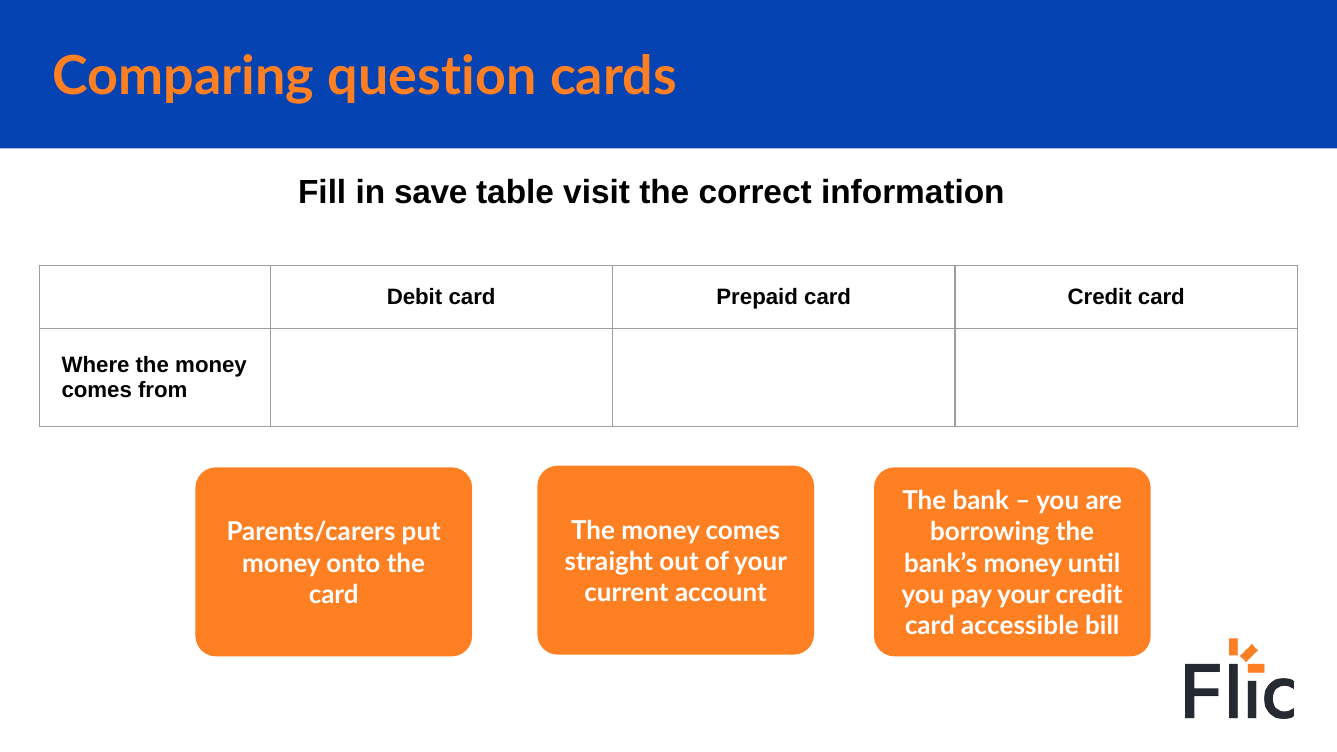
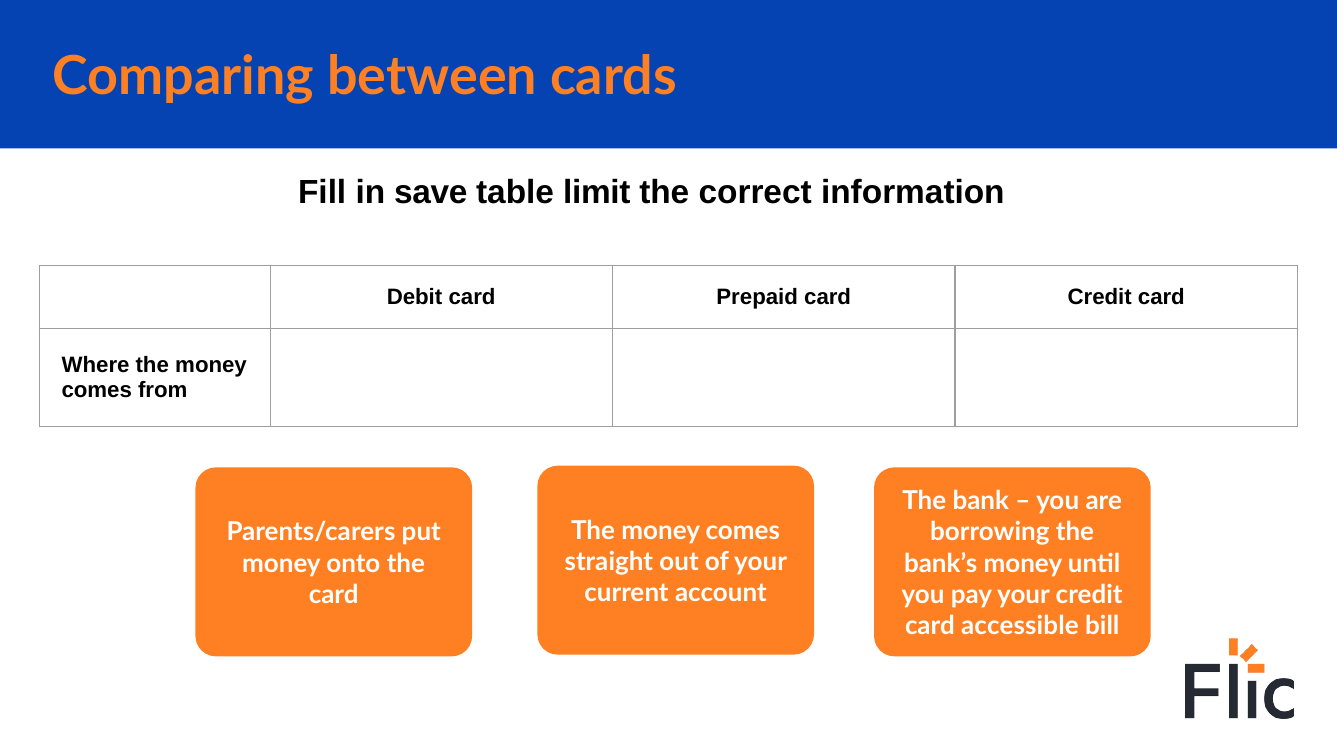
question: question -> between
visit: visit -> limit
